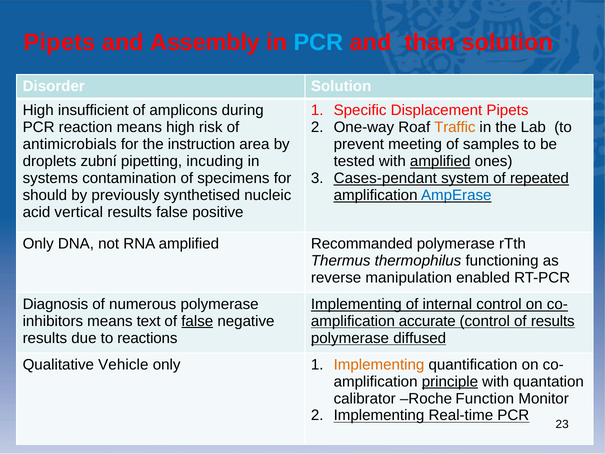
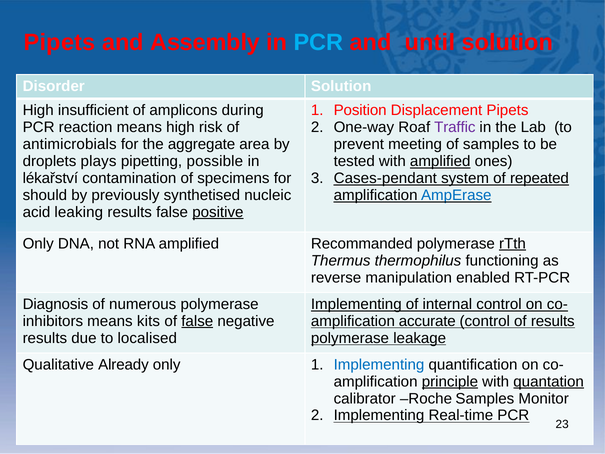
than: than -> until
Specific: Specific -> Position
Traffic colour: orange -> purple
instruction: instruction -> aggregate
zubní: zubní -> plays
incuding: incuding -> possible
systems: systems -> lékařství
vertical: vertical -> leaking
positive underline: none -> present
rTth underline: none -> present
text: text -> kits
reactions: reactions -> localised
diffused: diffused -> leakage
Vehicle: Vehicle -> Already
Implementing at (379, 364) colour: orange -> blue
quantation underline: none -> present
Roche Function: Function -> Samples
